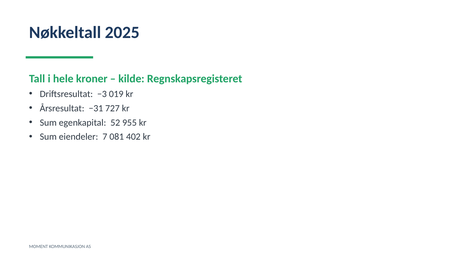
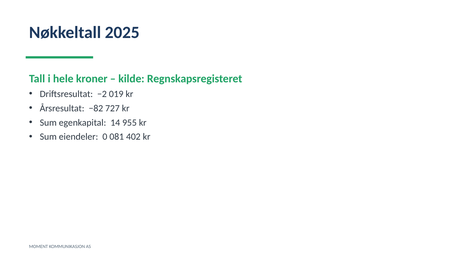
−3: −3 -> −2
−31: −31 -> −82
52: 52 -> 14
7: 7 -> 0
